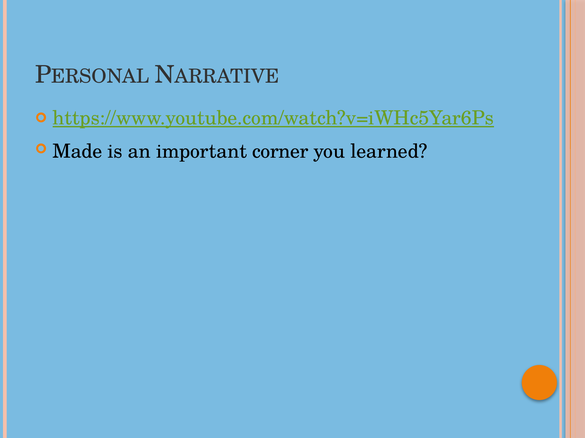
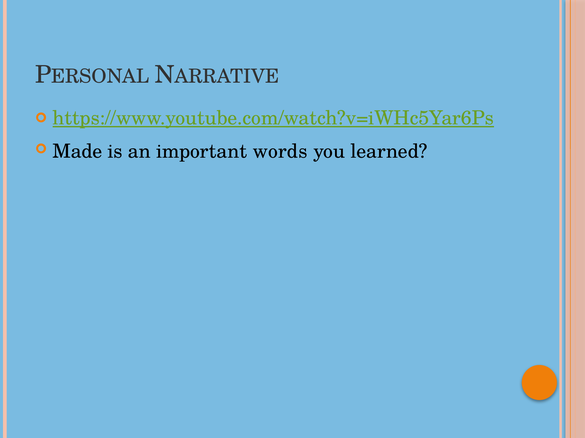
corner: corner -> words
